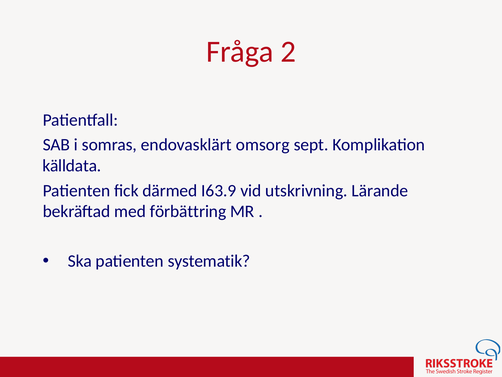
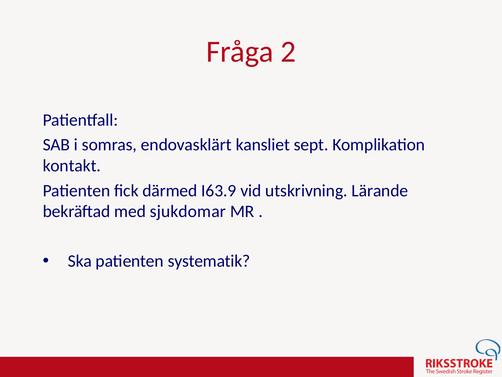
omsorg: omsorg -> kansliet
källdata: källdata -> kontakt
förbättring: förbättring -> sjukdomar
